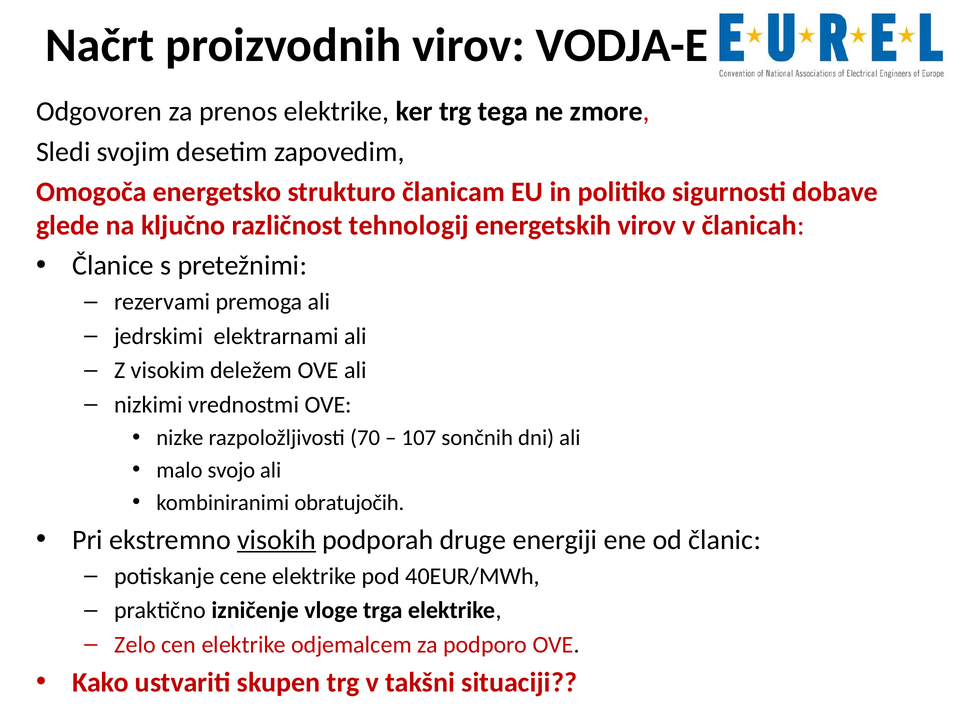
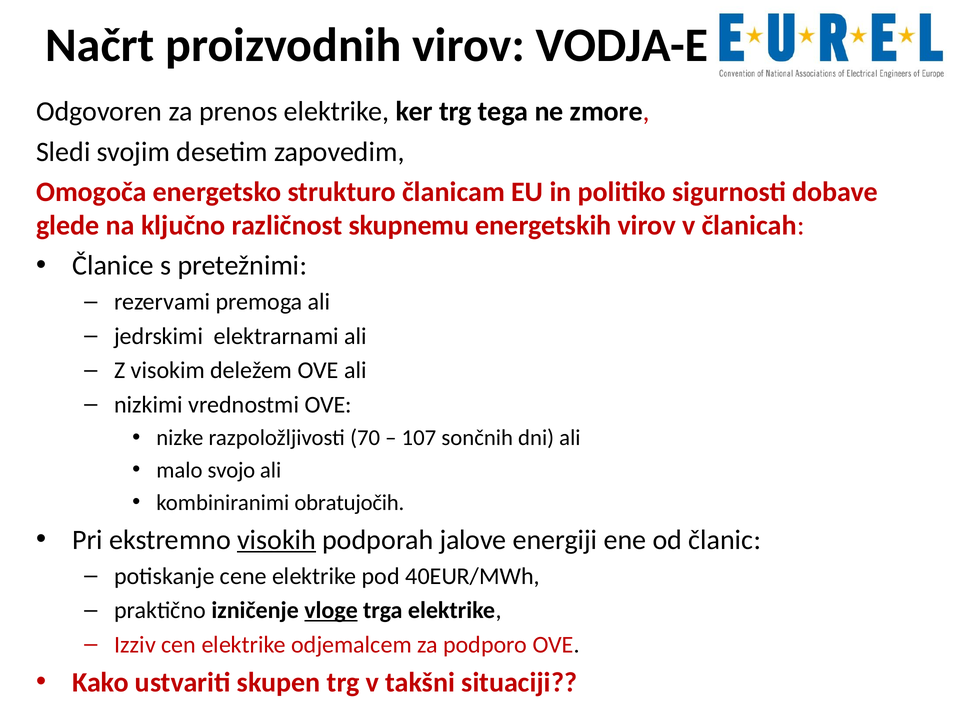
tehnologij: tehnologij -> skupnemu
druge: druge -> jalove
vloge underline: none -> present
Zelo: Zelo -> Izziv
